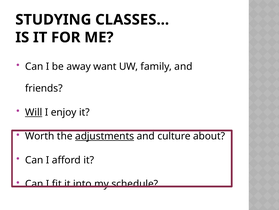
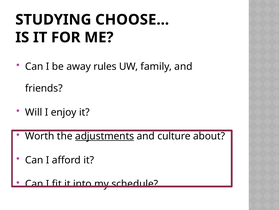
CLASSES…: CLASSES… -> CHOOSE…
want: want -> rules
Will underline: present -> none
